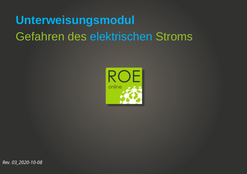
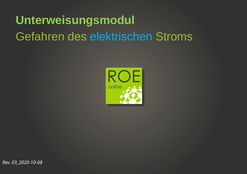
Unterweisungsmodul colour: light blue -> light green
